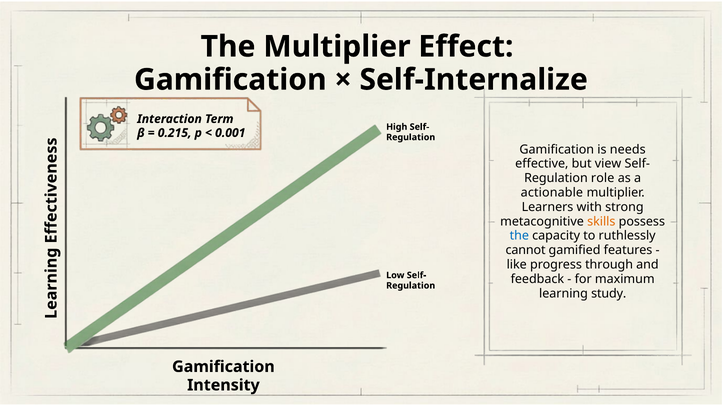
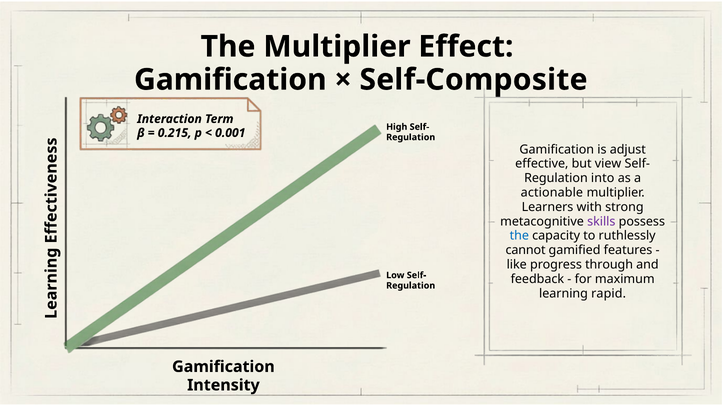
Self-Internalize: Self-Internalize -> Self-Composite
needs: needs -> adjust
role: role -> into
skills colour: orange -> purple
study: study -> rapid
